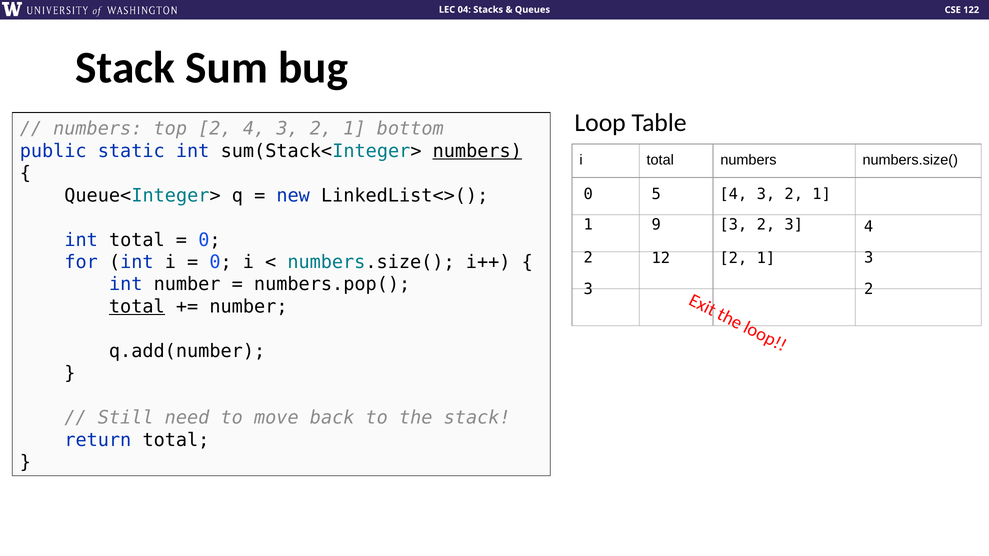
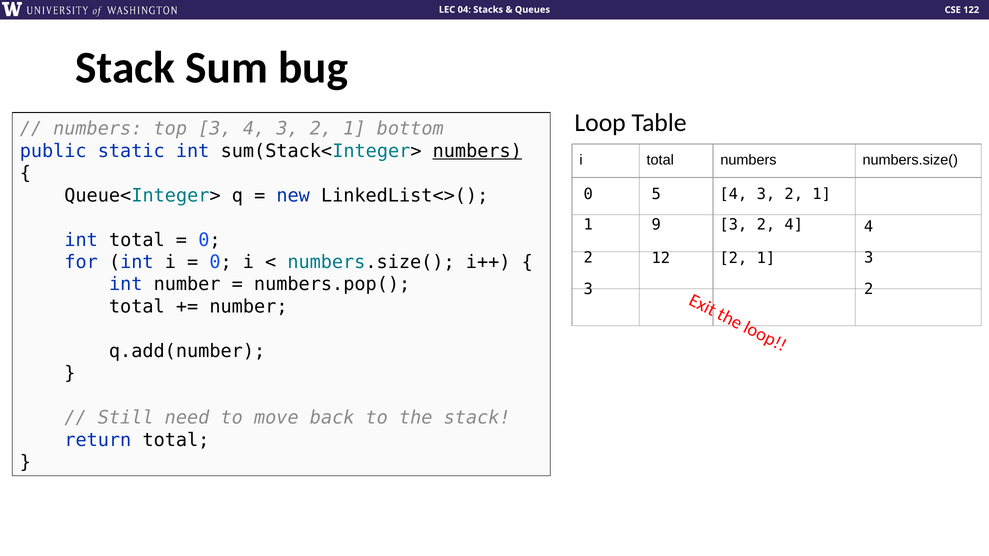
top 2: 2 -> 3
9 3 2 3: 3 -> 4
total at (137, 307) underline: present -> none
